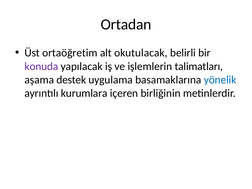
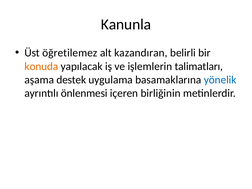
Ortadan: Ortadan -> Kanunla
ortaöğretim: ortaöğretim -> öğretilemez
okutulacak: okutulacak -> kazandıran
konuda colour: purple -> orange
kurumlara: kurumlara -> önlenmesi
